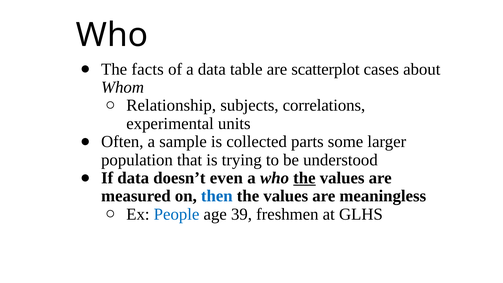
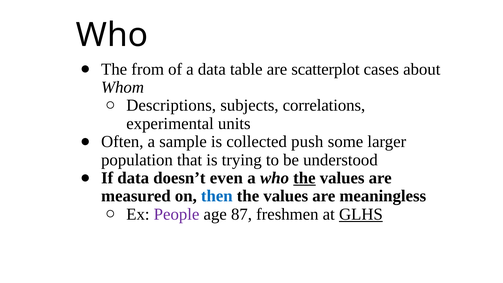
facts: facts -> from
Relationship: Relationship -> Descriptions
parts: parts -> push
People colour: blue -> purple
39: 39 -> 87
GLHS underline: none -> present
